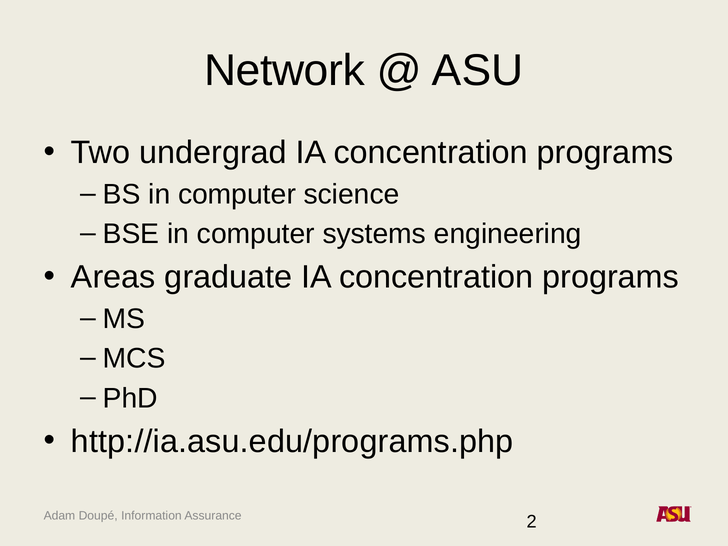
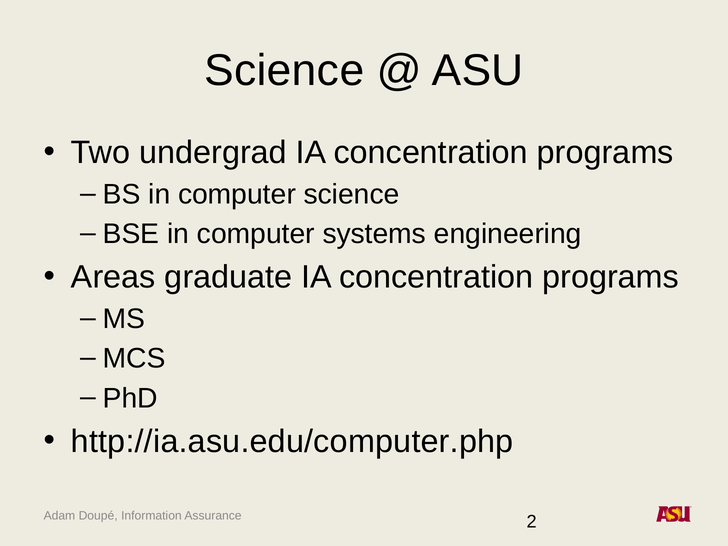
Network at (285, 70): Network -> Science
http://ia.asu.edu/programs.php: http://ia.asu.edu/programs.php -> http://ia.asu.edu/computer.php
